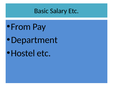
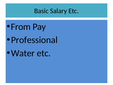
Department: Department -> Professional
Hostel: Hostel -> Water
